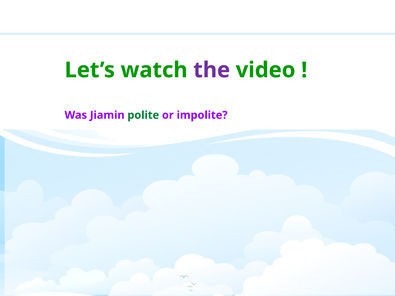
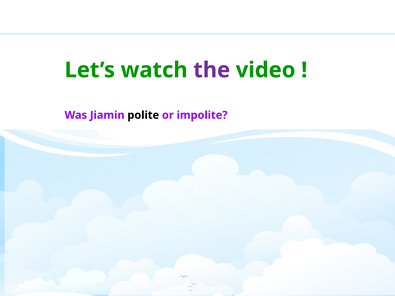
polite colour: green -> black
